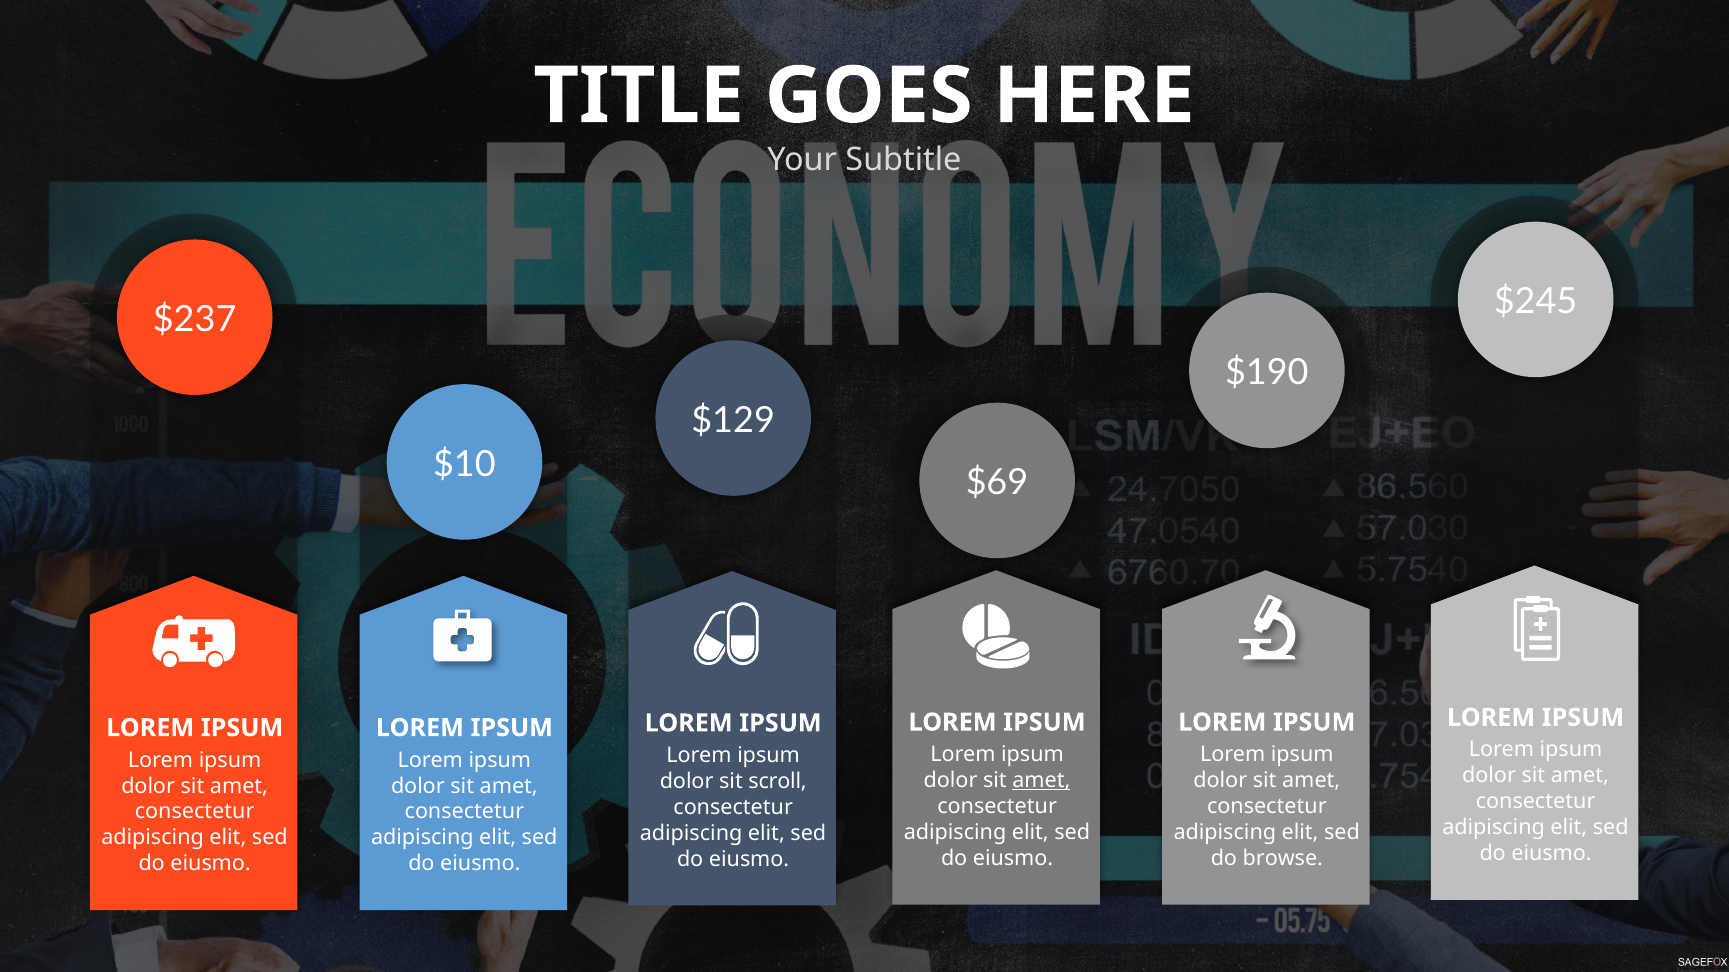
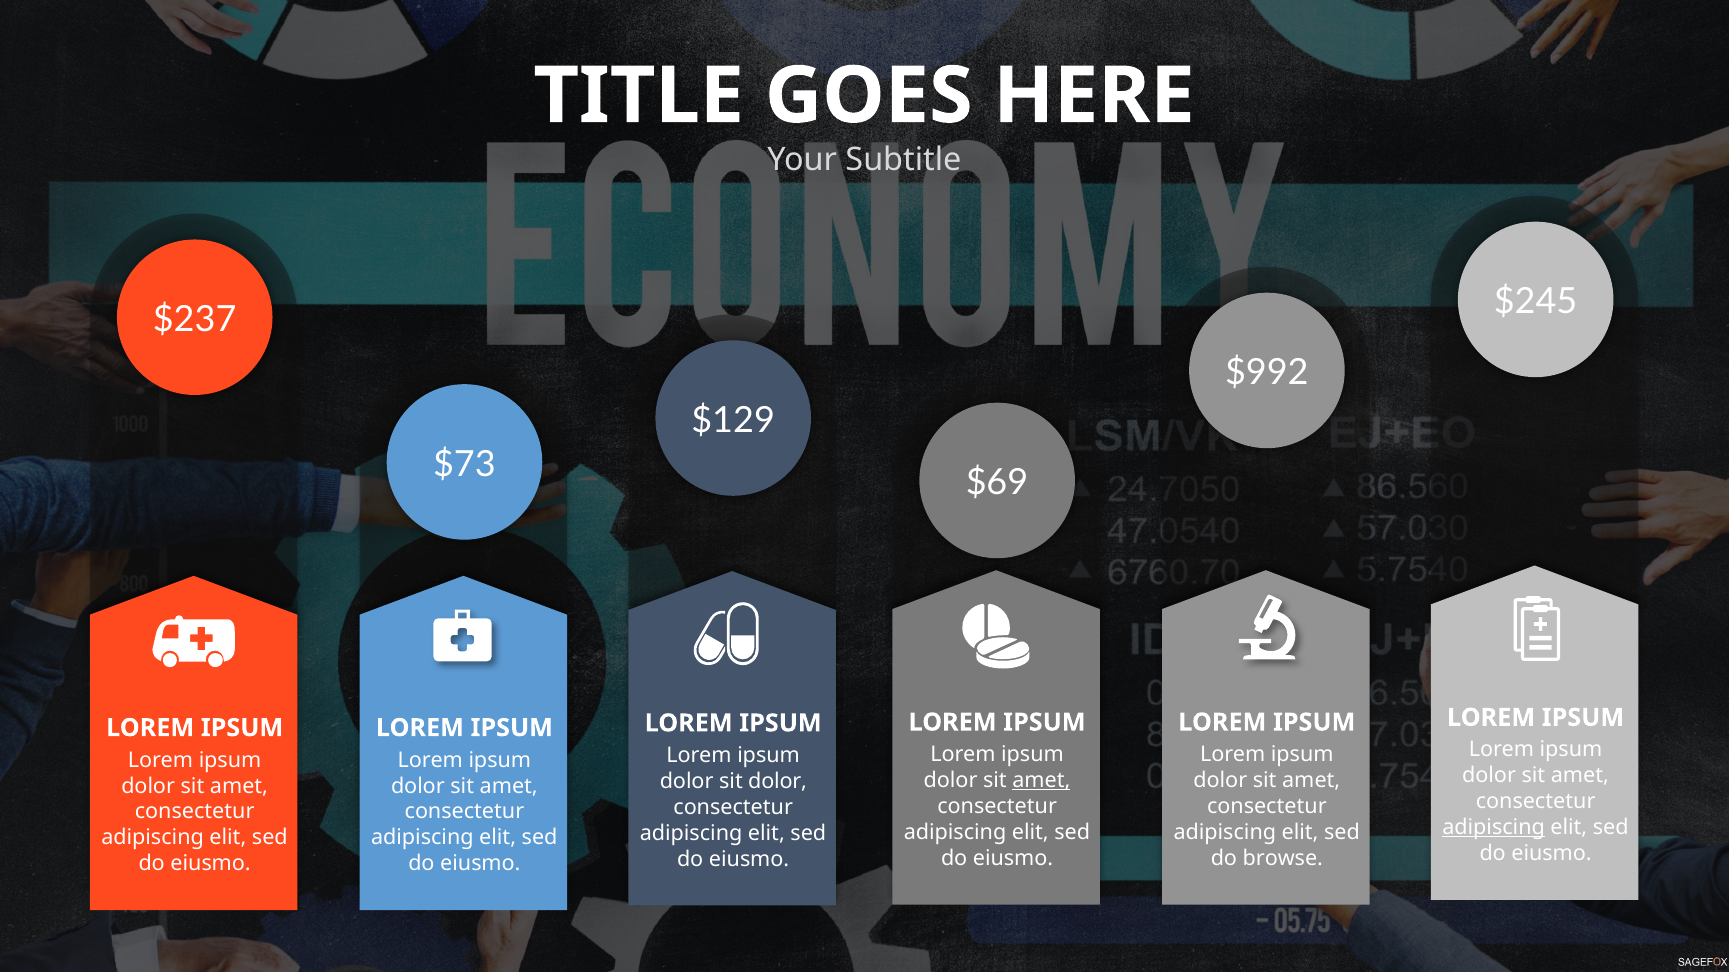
$190: $190 -> $992
$10: $10 -> $73
sit scroll: scroll -> dolor
adipiscing at (1494, 828) underline: none -> present
